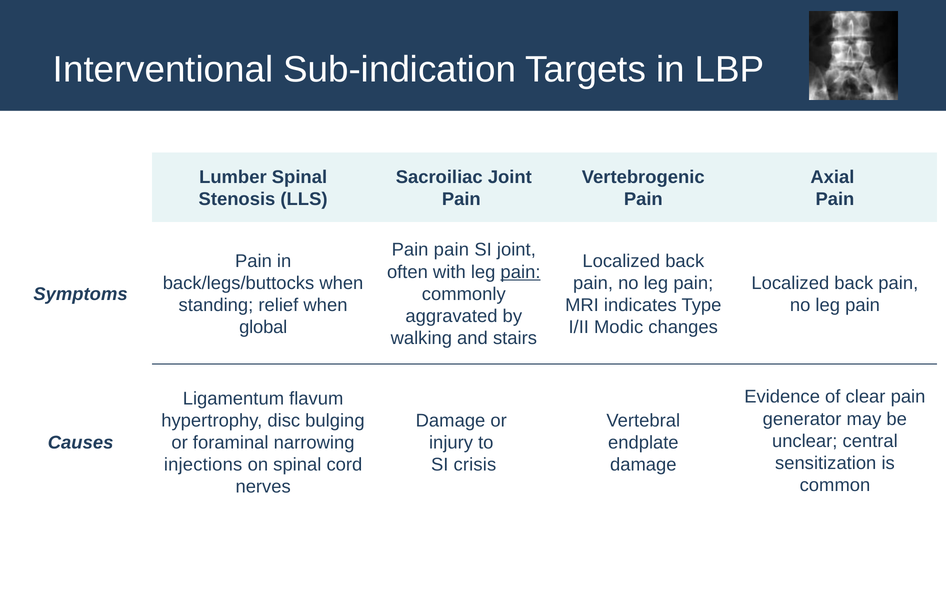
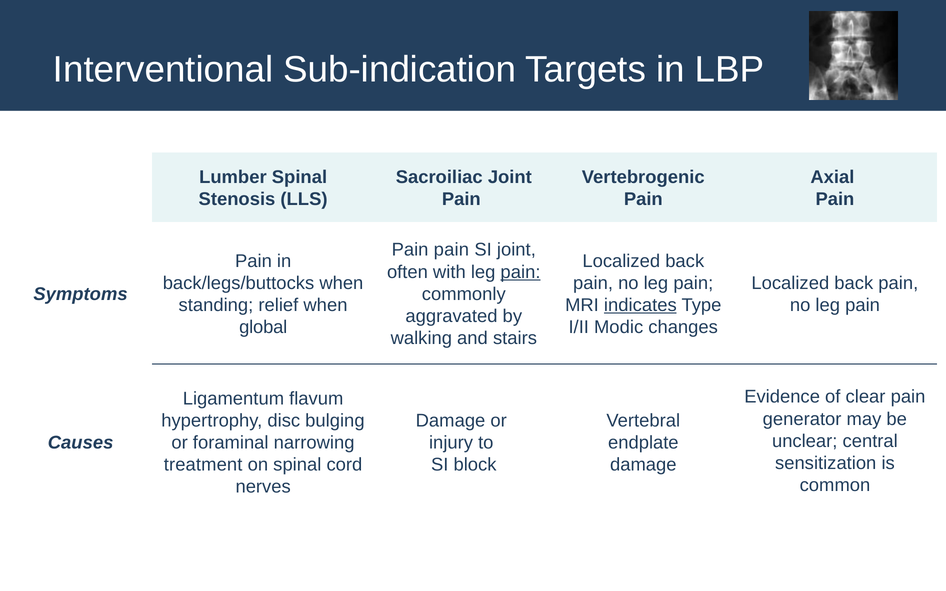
indicates underline: none -> present
injections: injections -> treatment
crisis: crisis -> block
